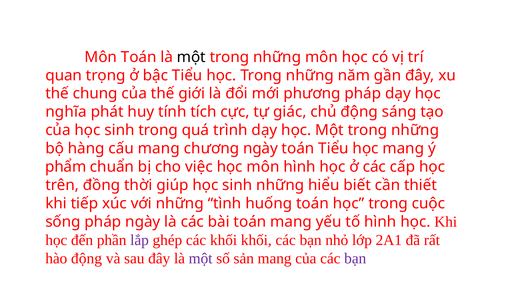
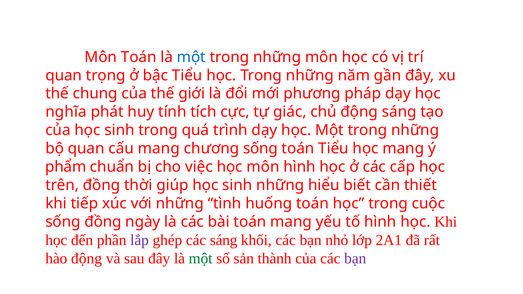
một at (191, 57) colour: black -> blue
bộ hàng: hàng -> quan
chương ngày: ngày -> sống
sống pháp: pháp -> đồng
các khối: khối -> sáng
một at (201, 259) colour: purple -> green
sản mang: mang -> thành
